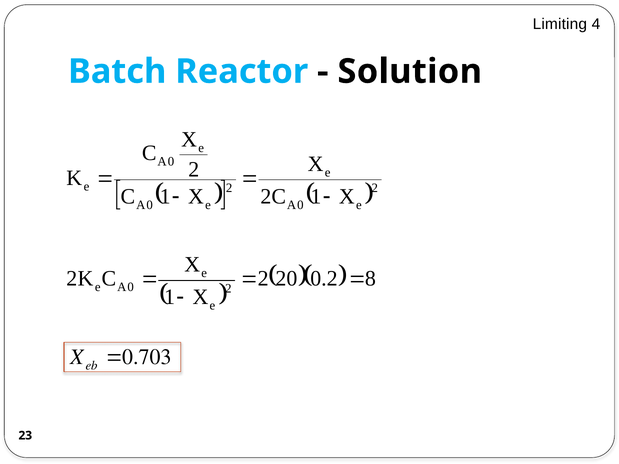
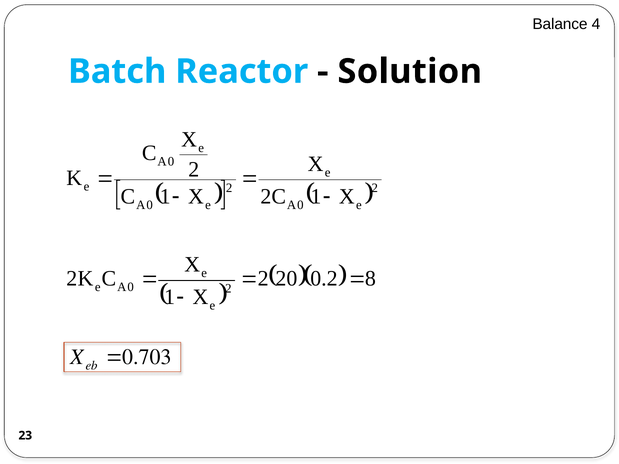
Limiting: Limiting -> Balance
